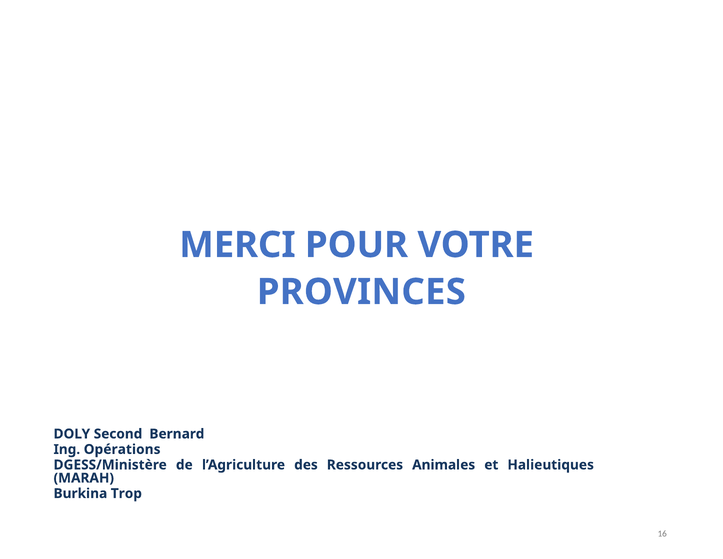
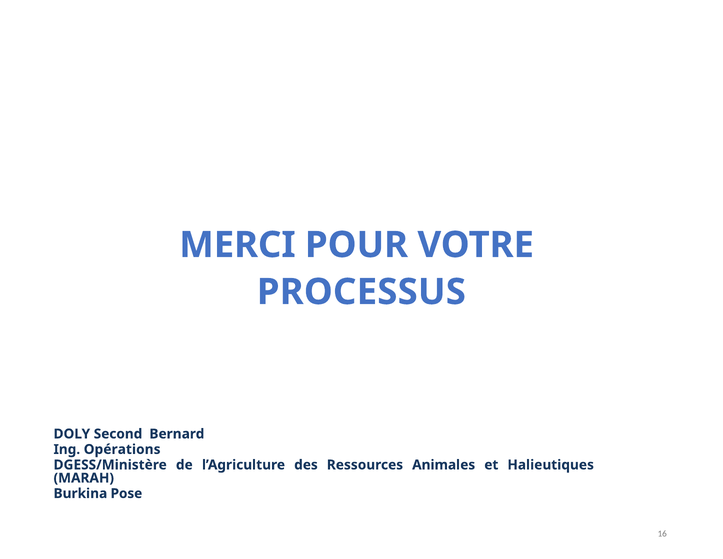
PROVINCES: PROVINCES -> PROCESSUS
Trop: Trop -> Pose
